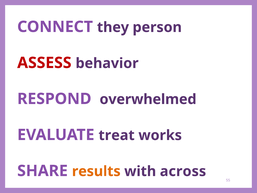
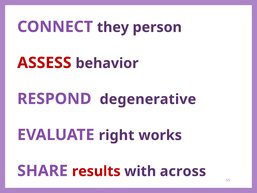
overwhelmed: overwhelmed -> degenerative
treat: treat -> right
results colour: orange -> red
